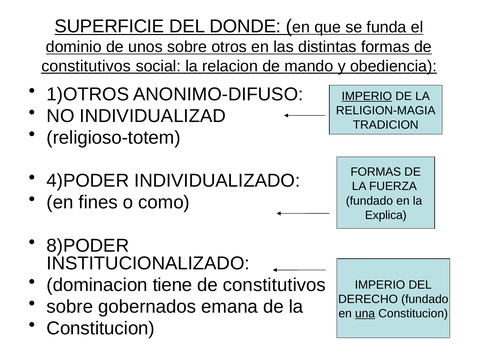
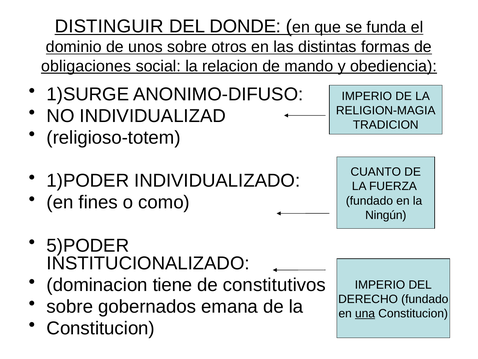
SUPERFICIE: SUPERFICIE -> DISTINGUIR
constitutivos at (86, 66): constitutivos -> obligaciones
1)OTROS: 1)OTROS -> 1)SURGE
IMPERIO at (367, 96) underline: present -> none
FORMAS at (376, 172): FORMAS -> CUANTO
4)PODER: 4)PODER -> 1)PODER
Explica: Explica -> Ningún
8)PODER: 8)PODER -> 5)PODER
